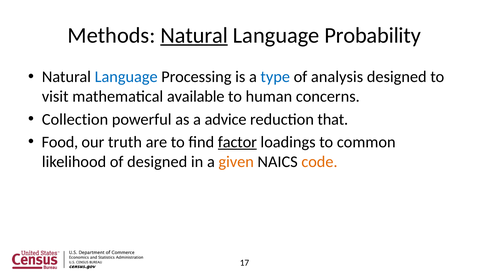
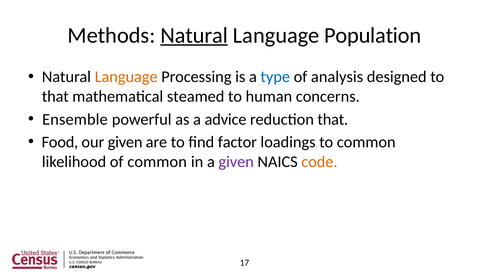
Probability: Probability -> Population
Language at (126, 77) colour: blue -> orange
visit at (55, 97): visit -> that
available: available -> steamed
Collection: Collection -> Ensemble
our truth: truth -> given
factor underline: present -> none
of designed: designed -> common
given at (236, 162) colour: orange -> purple
